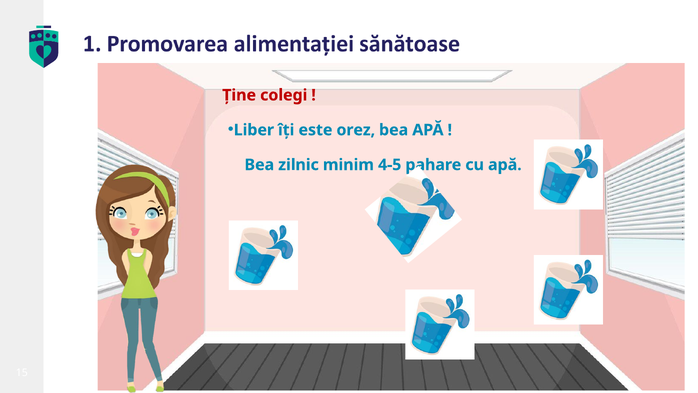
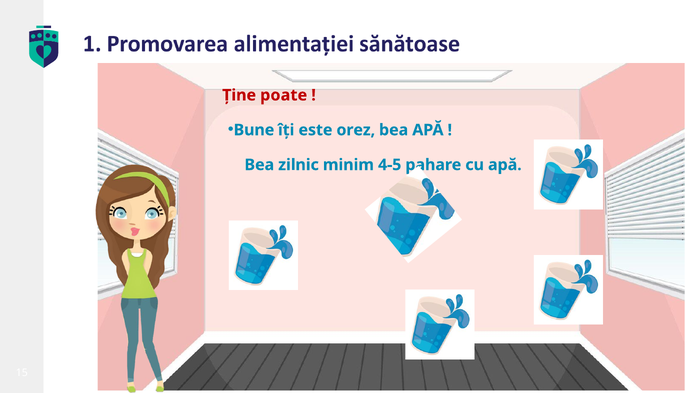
colegi: colegi -> poate
Liber: Liber -> Bune
